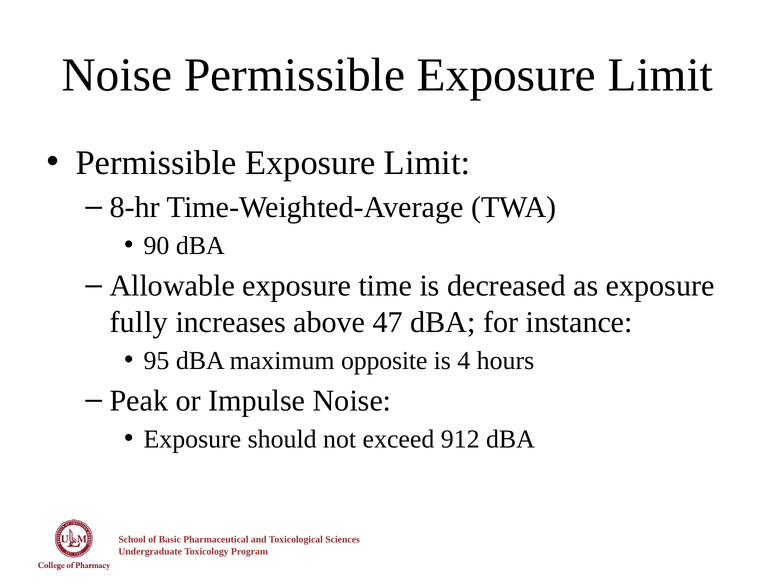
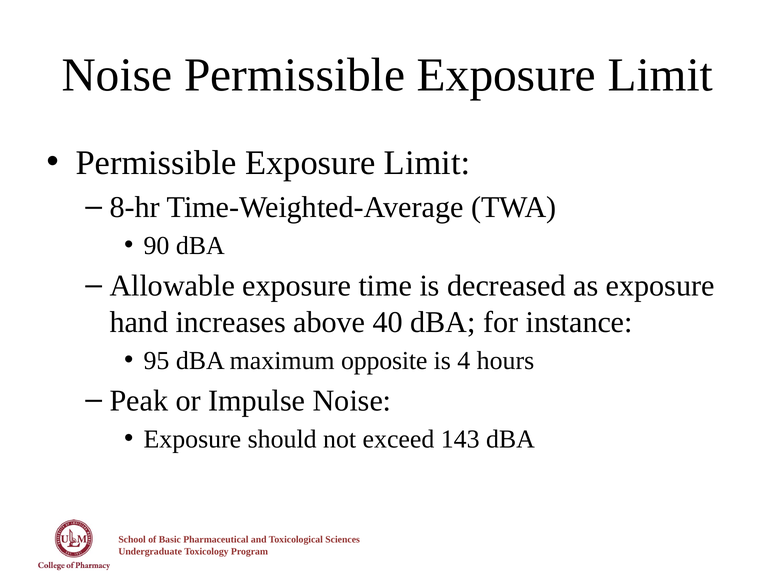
fully: fully -> hand
47: 47 -> 40
912: 912 -> 143
